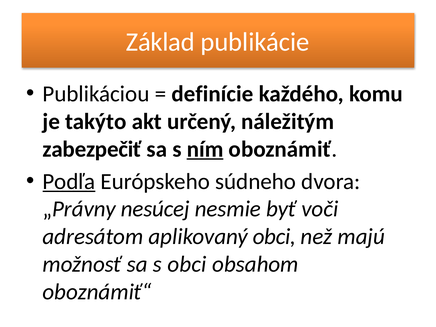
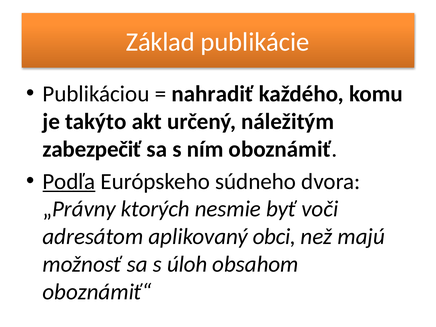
definície: definície -> nahradiť
ním underline: present -> none
nesúcej: nesúcej -> ktorých
s obci: obci -> úloh
